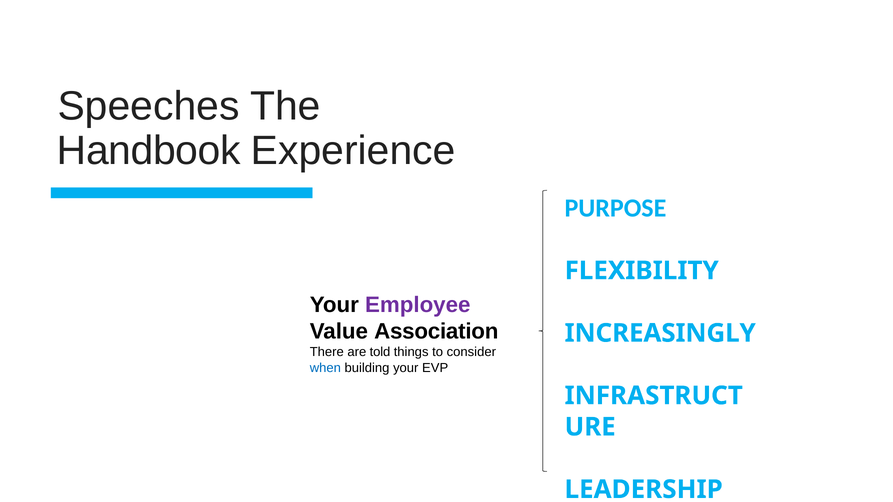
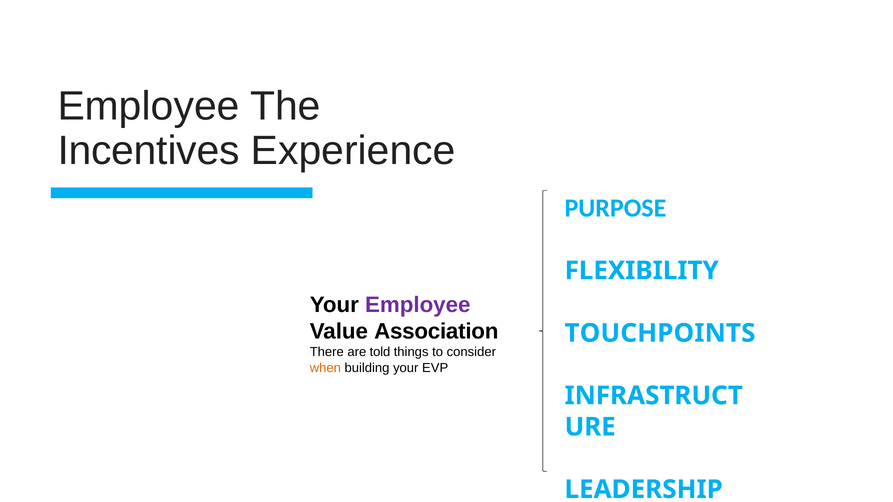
Speeches at (149, 107): Speeches -> Employee
Handbook: Handbook -> Incentives
INCREASINGLY: INCREASINGLY -> TOUCHPOINTS
when colour: blue -> orange
